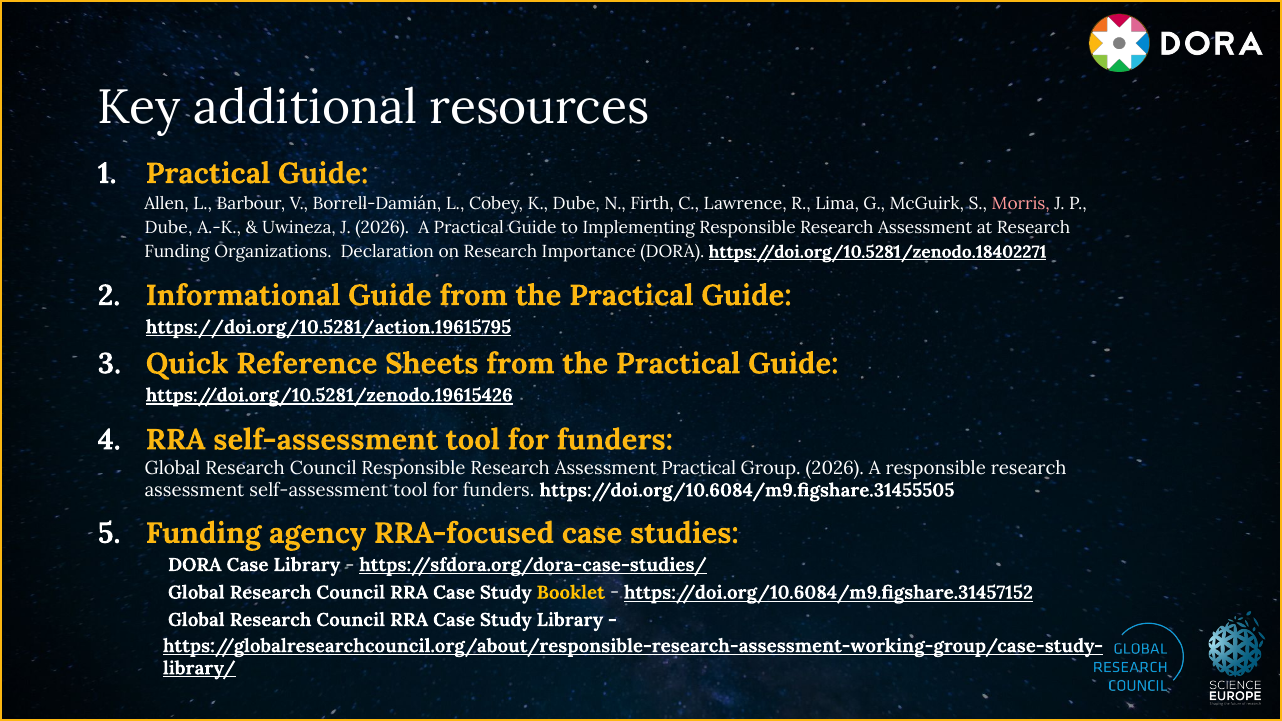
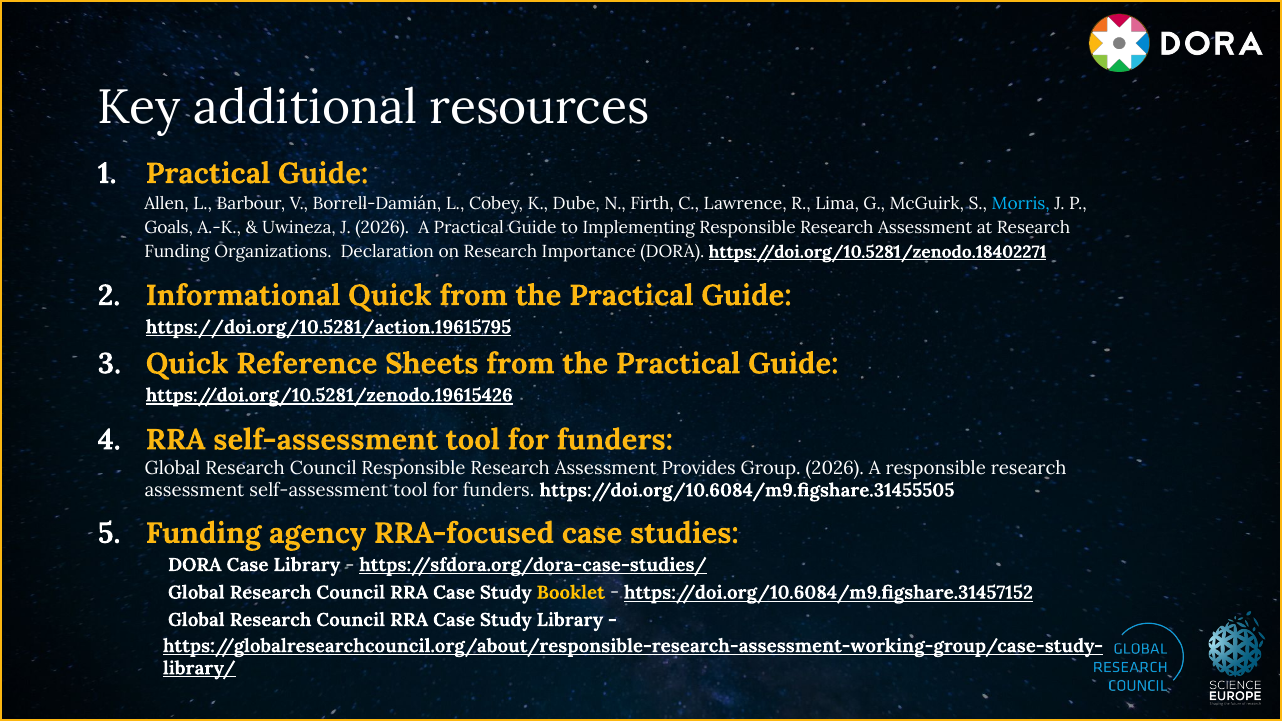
Morris colour: pink -> light blue
Dube at (169, 228): Dube -> Goals
Informational Guide: Guide -> Quick
Assessment Practical: Practical -> Provides
